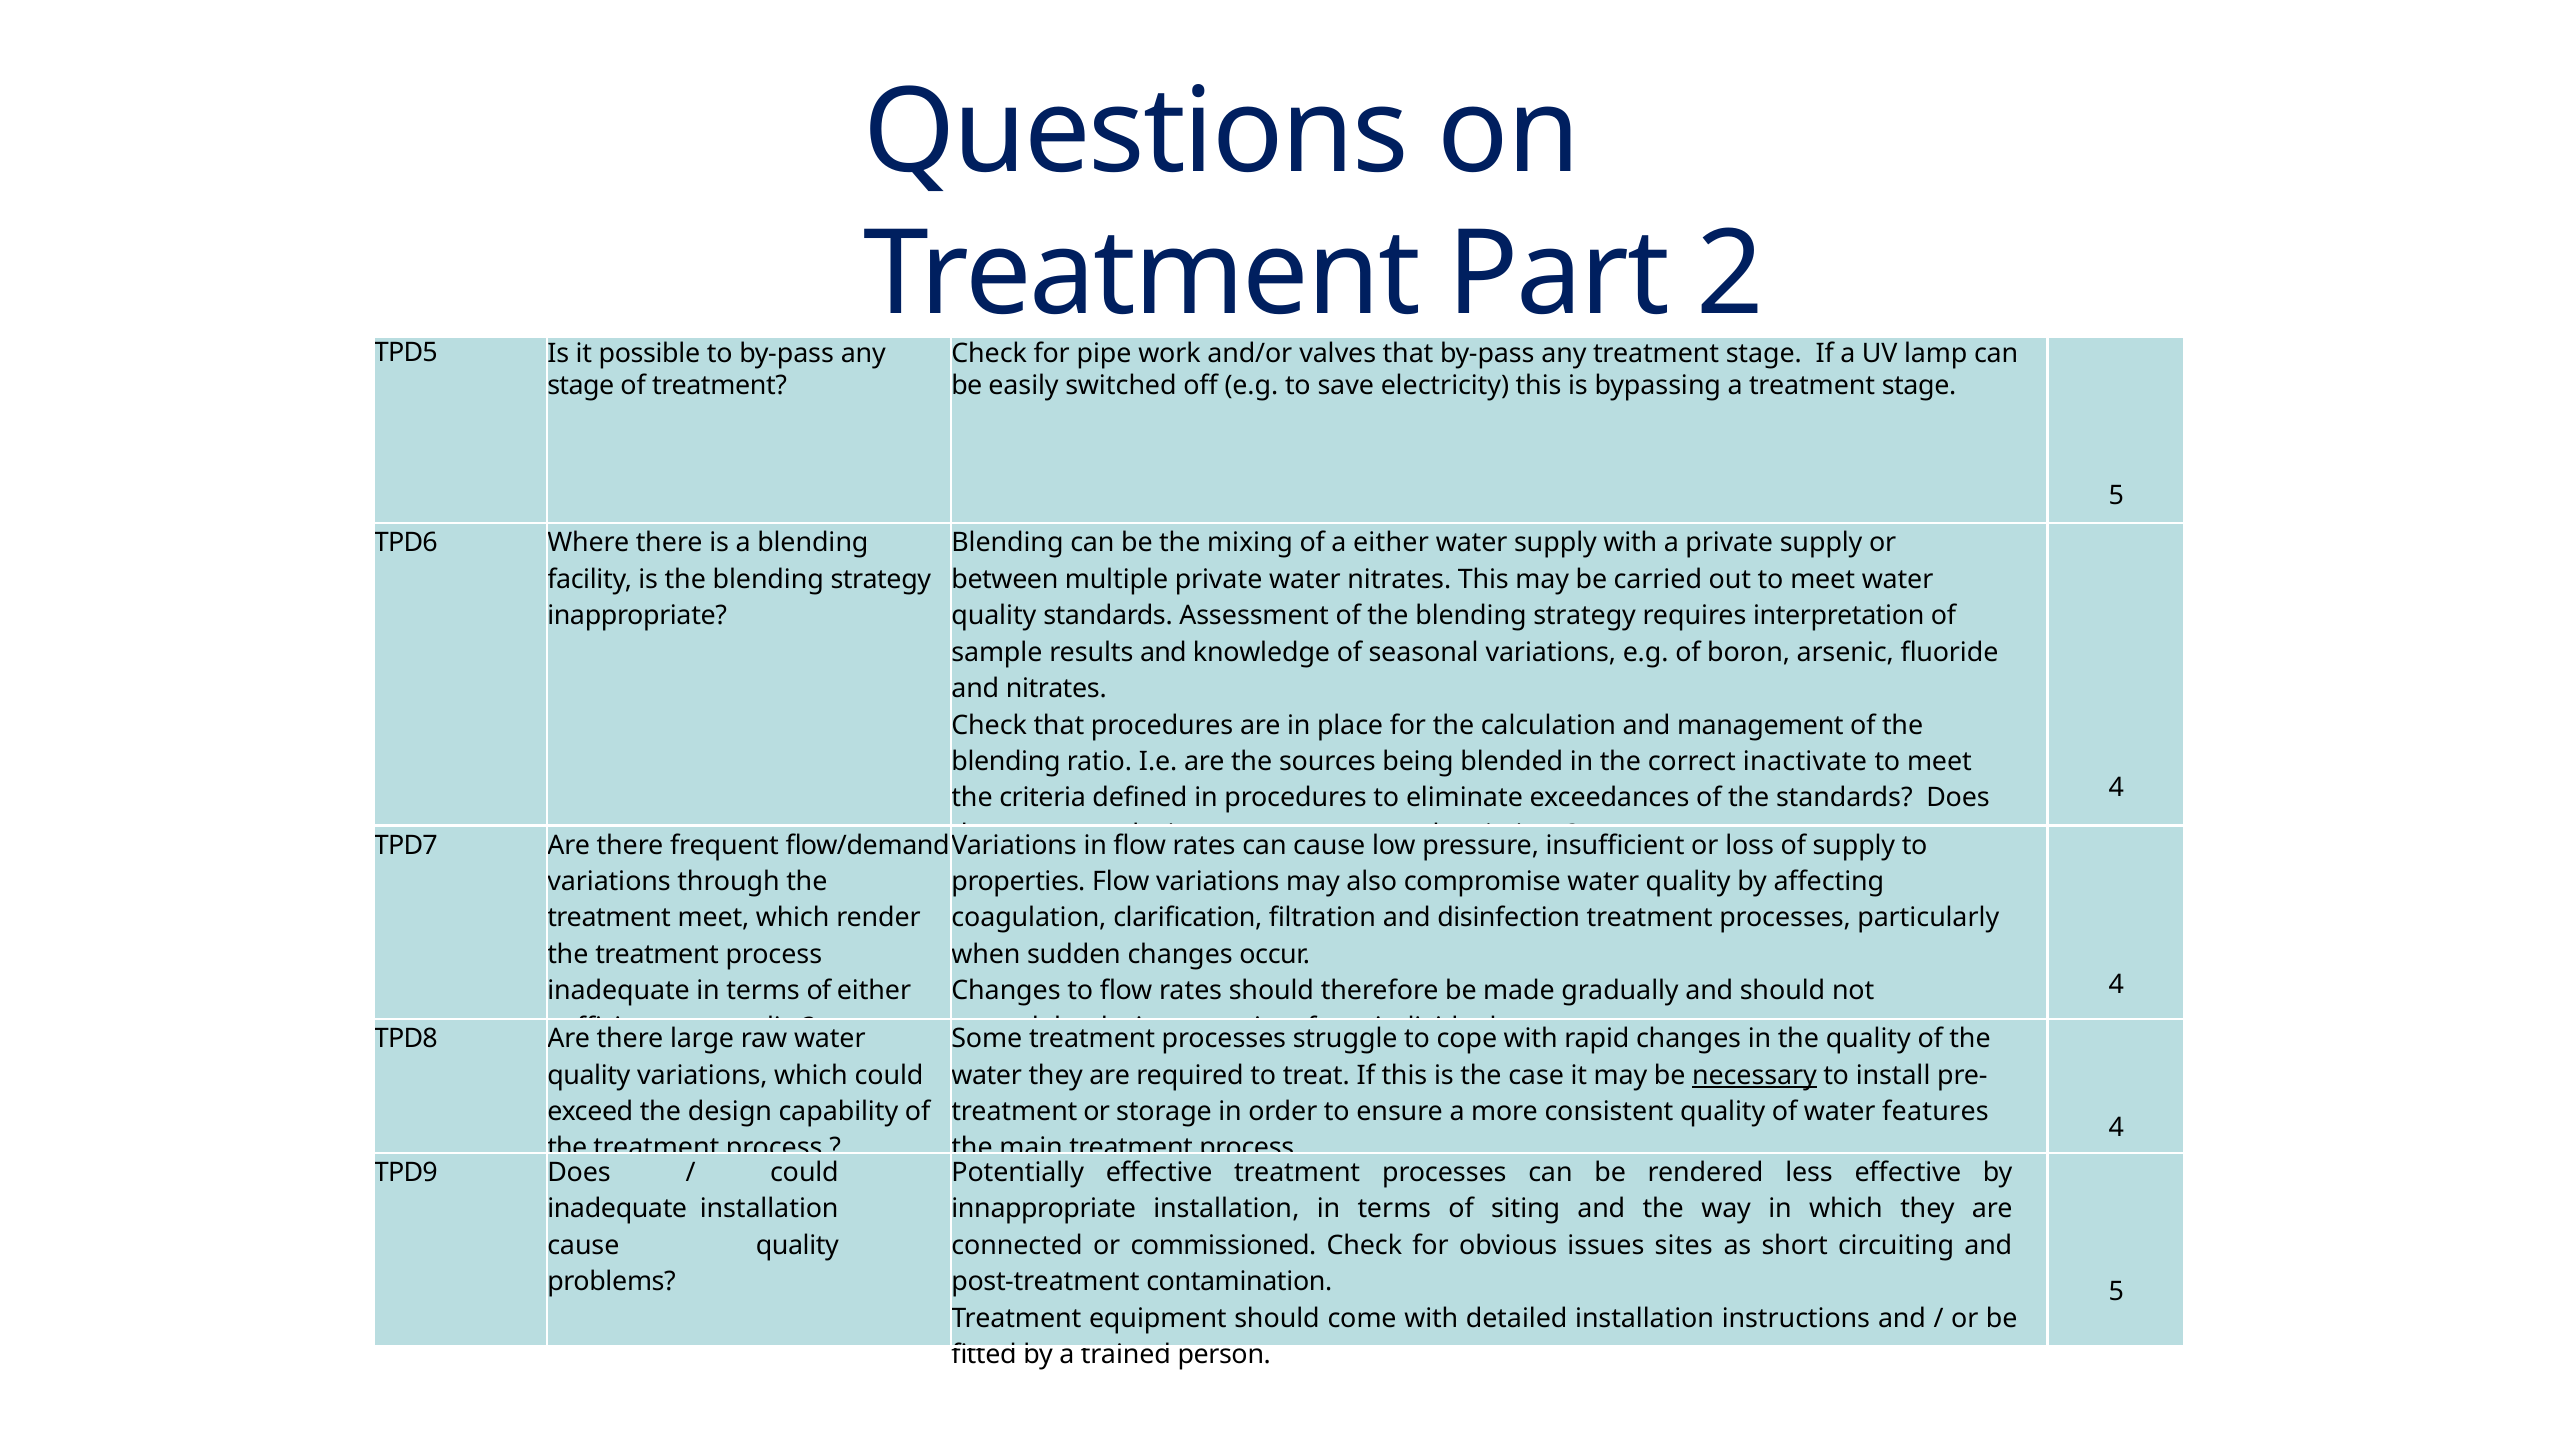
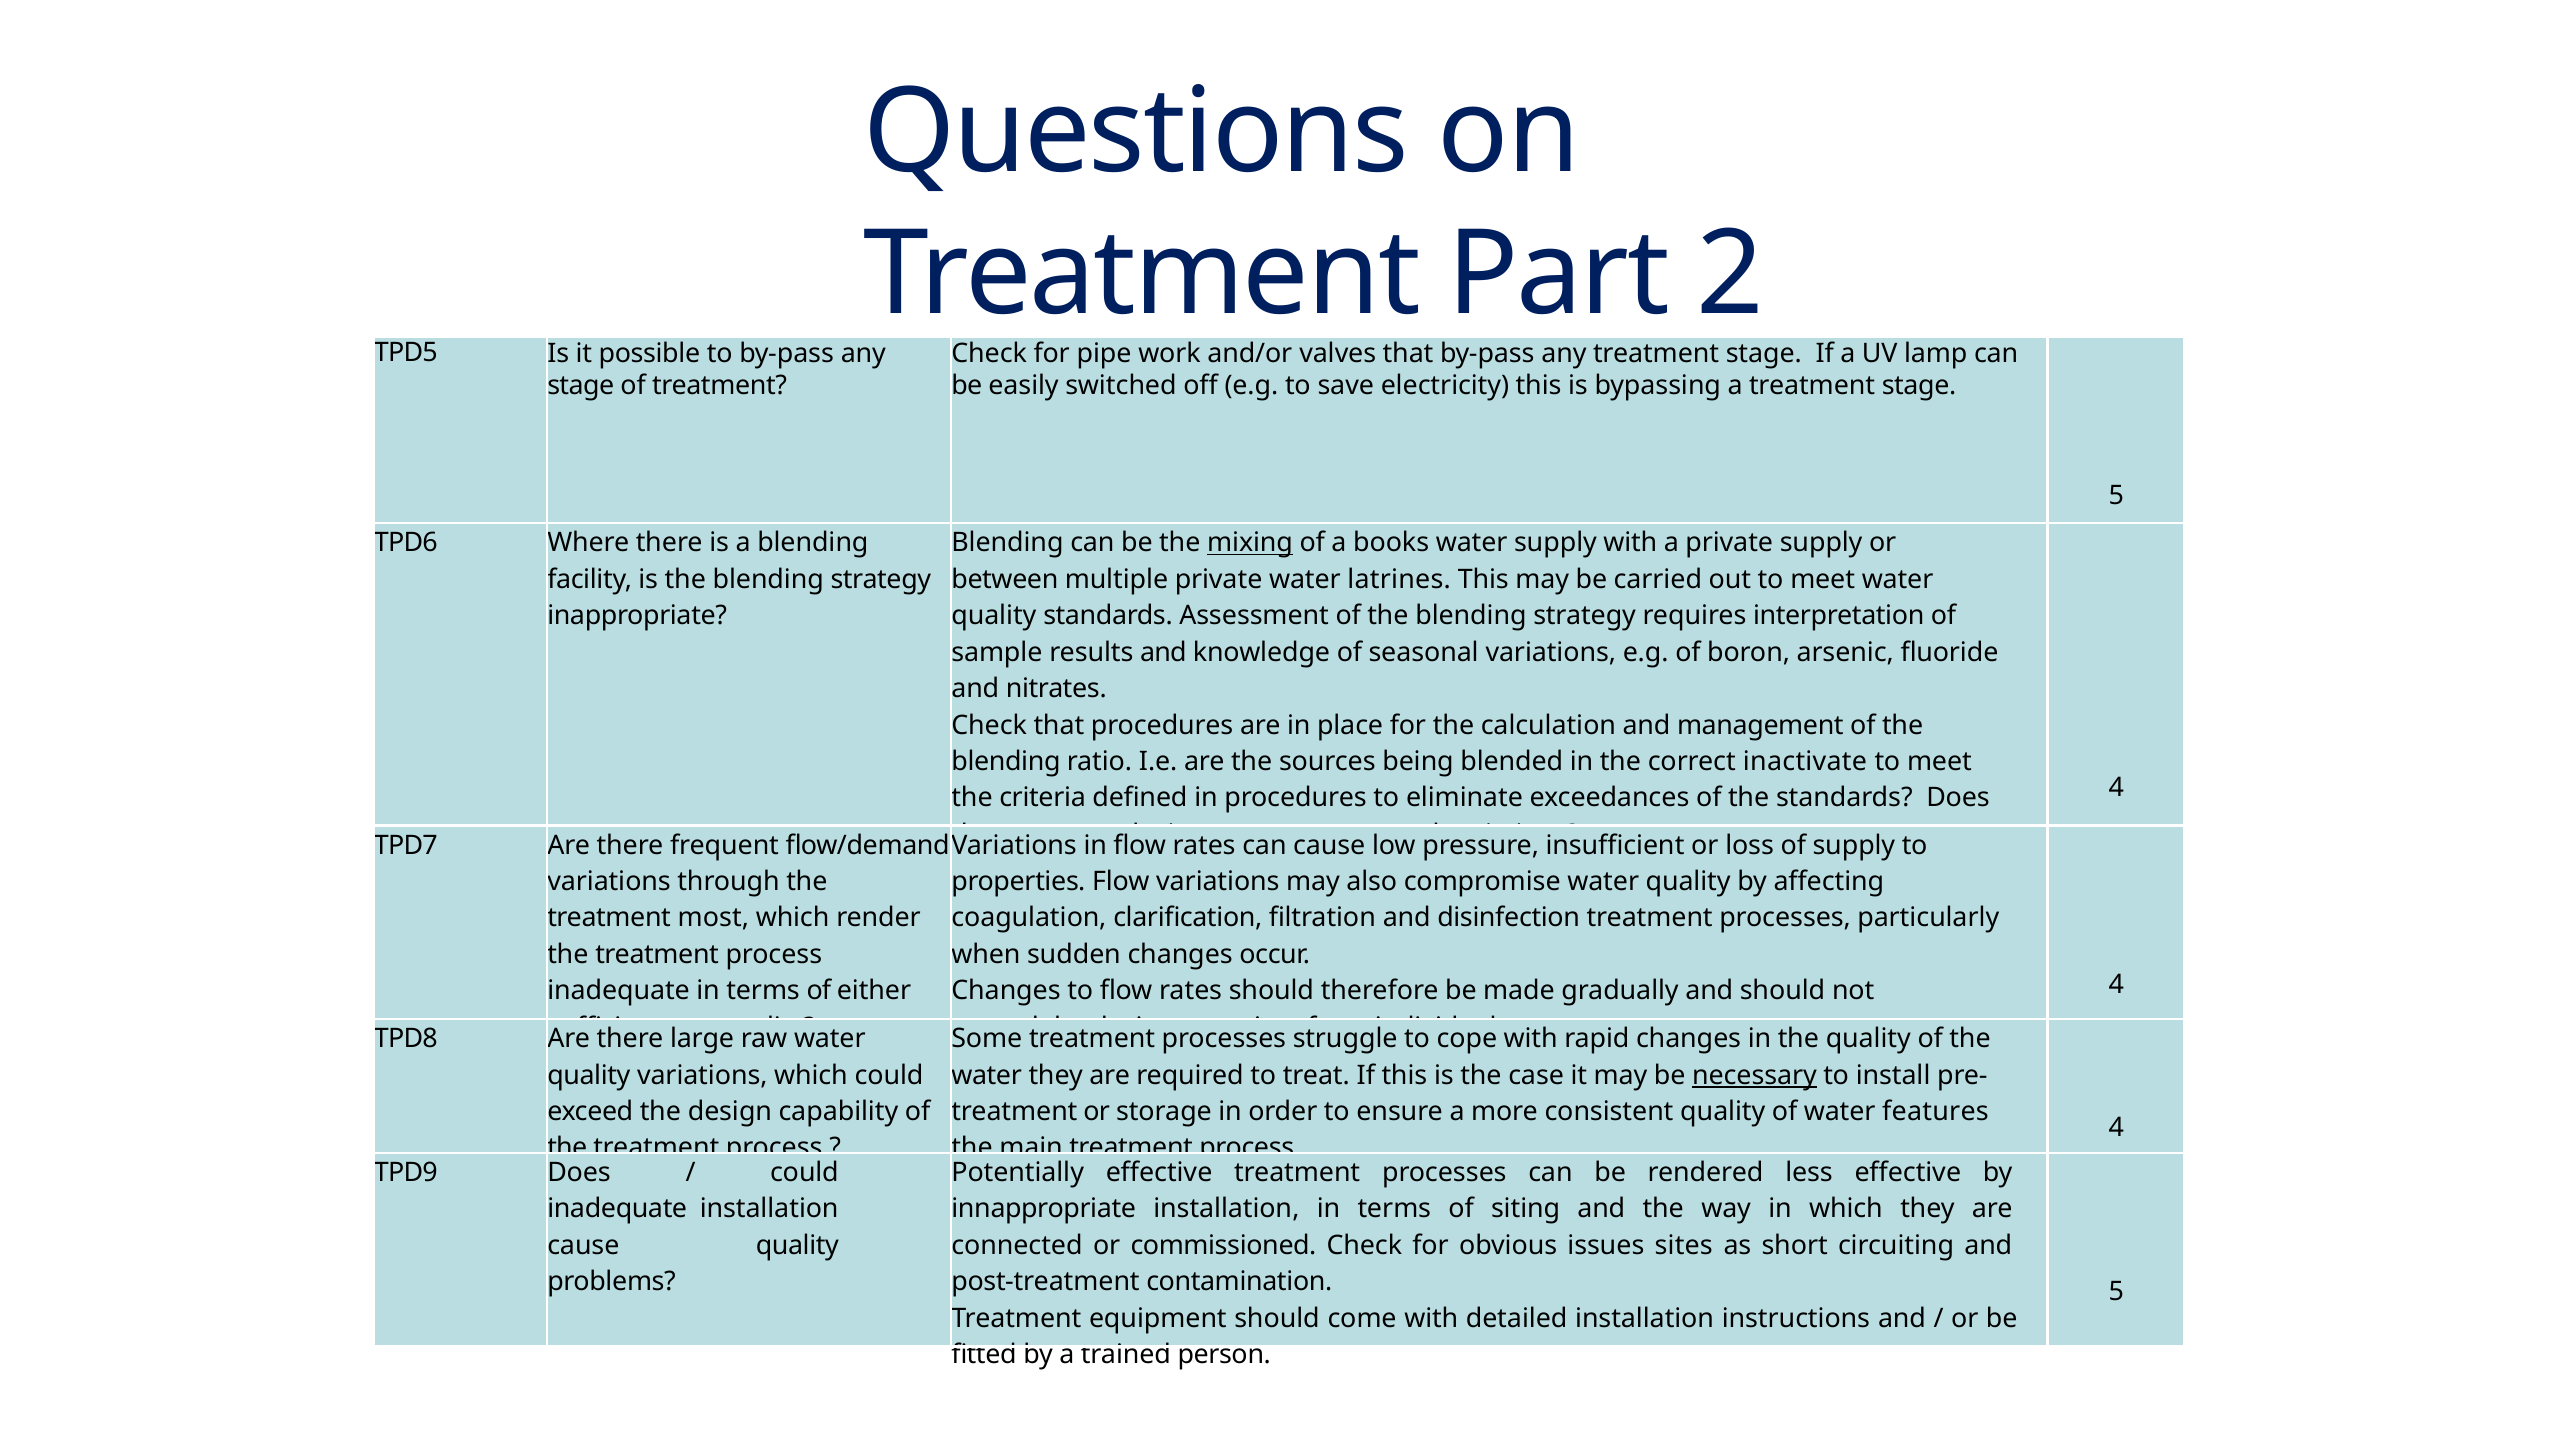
mixing underline: none -> present
a either: either -> books
water nitrates: nitrates -> latrines
treatment meet: meet -> most
